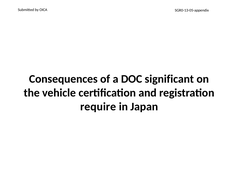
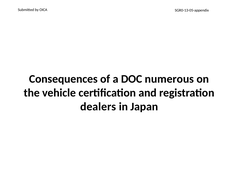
significant: significant -> numerous
require: require -> dealers
